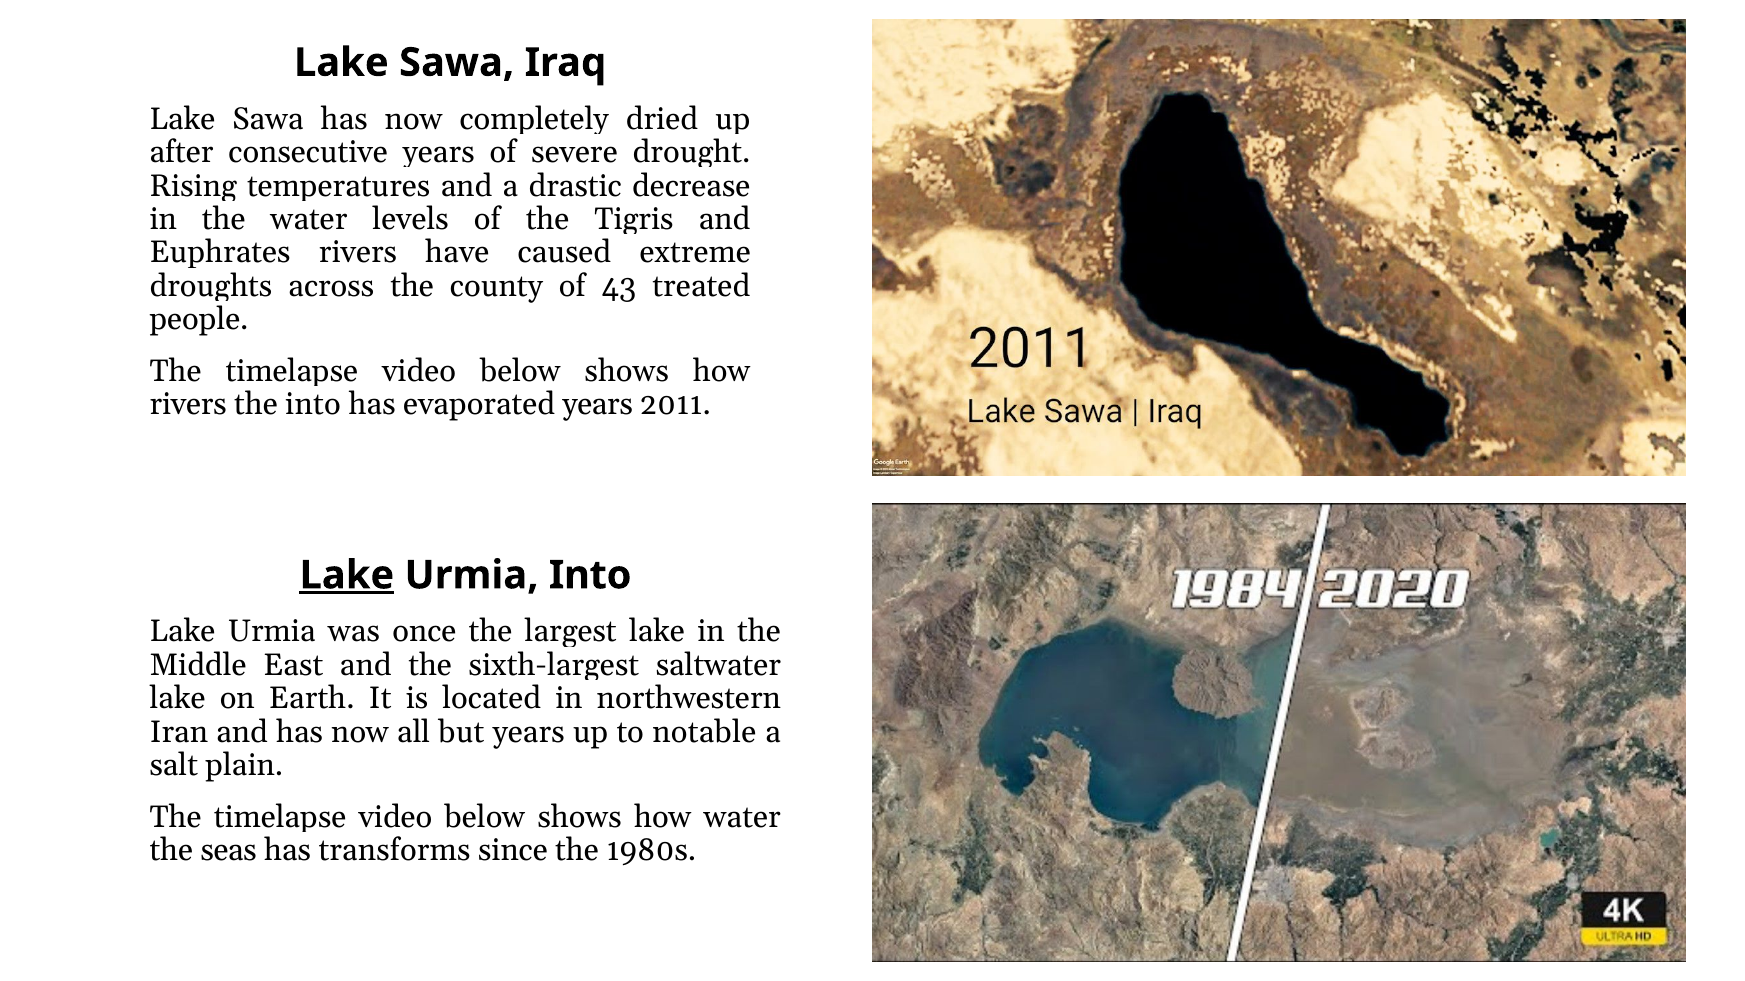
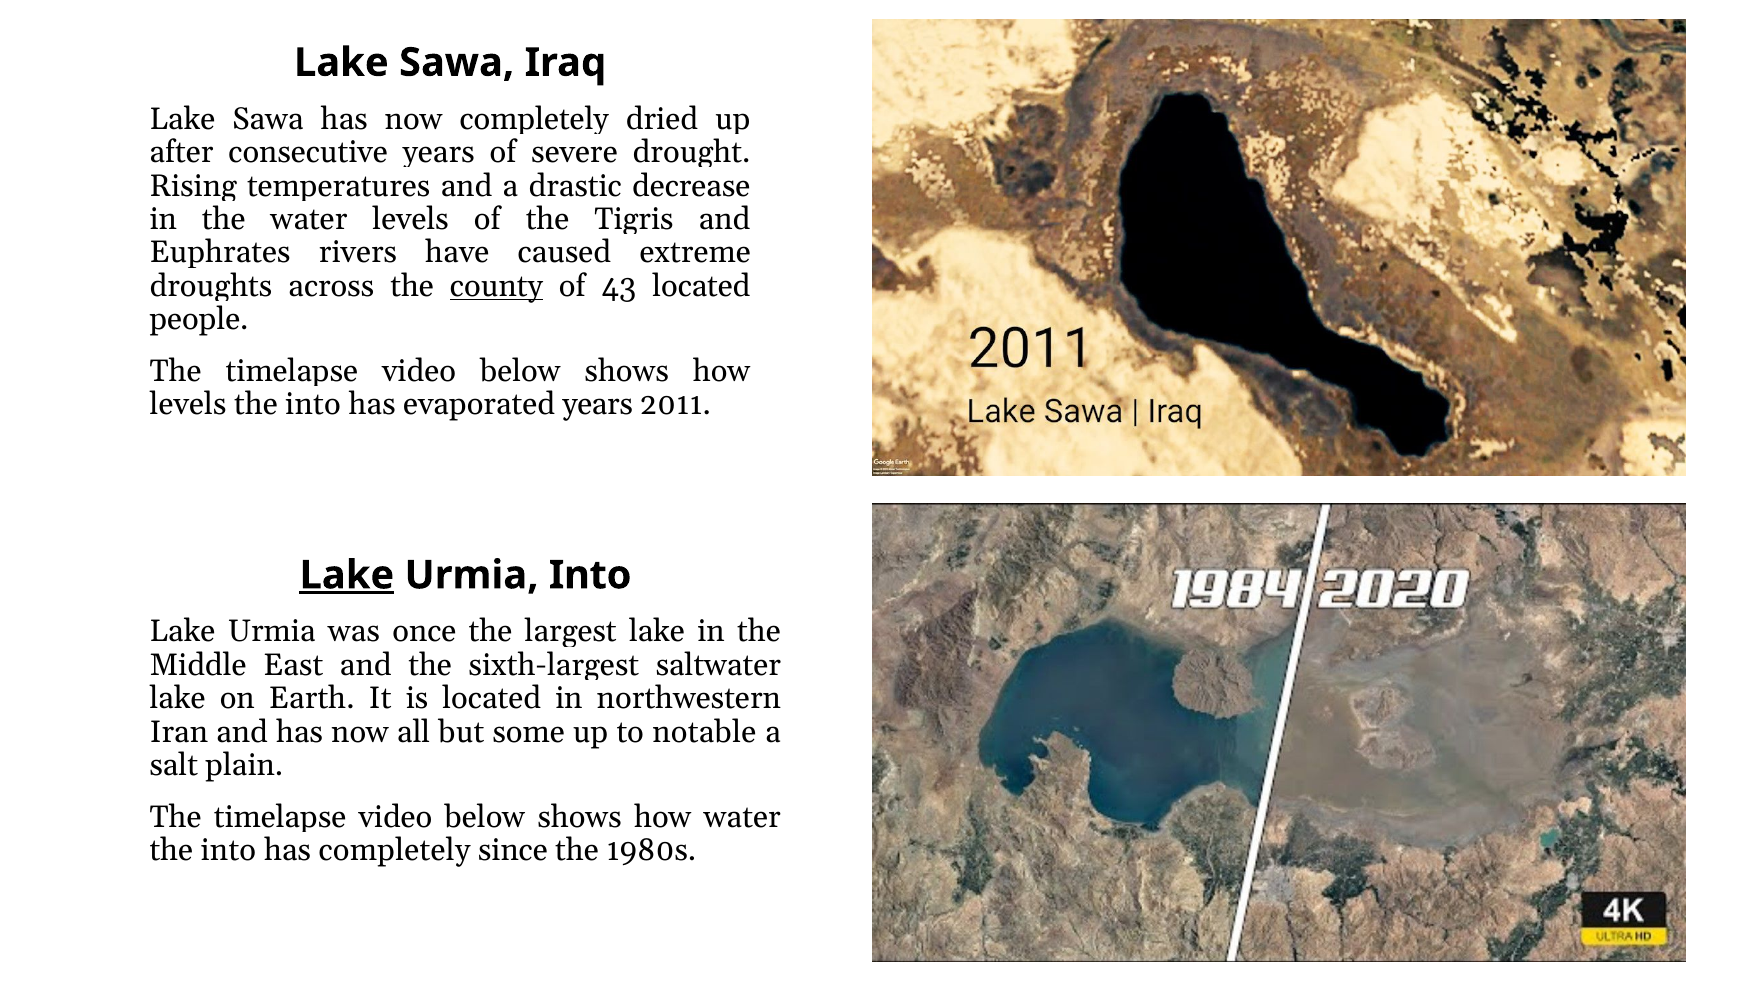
county underline: none -> present
43 treated: treated -> located
rivers at (188, 405): rivers -> levels
but years: years -> some
seas at (229, 851): seas -> into
has transforms: transforms -> completely
